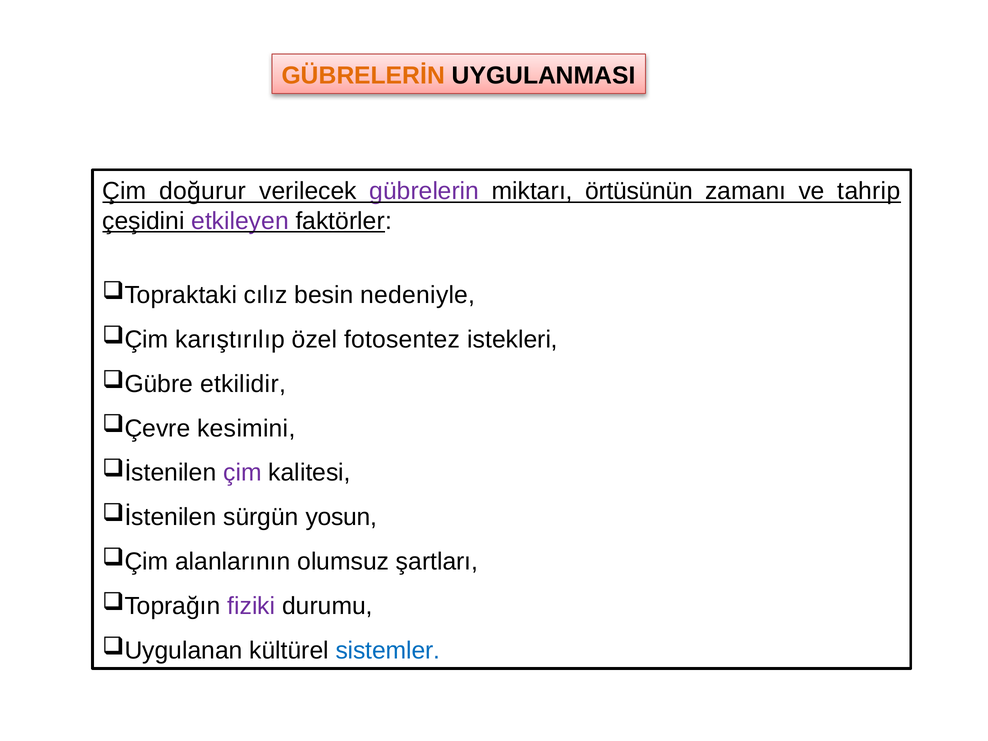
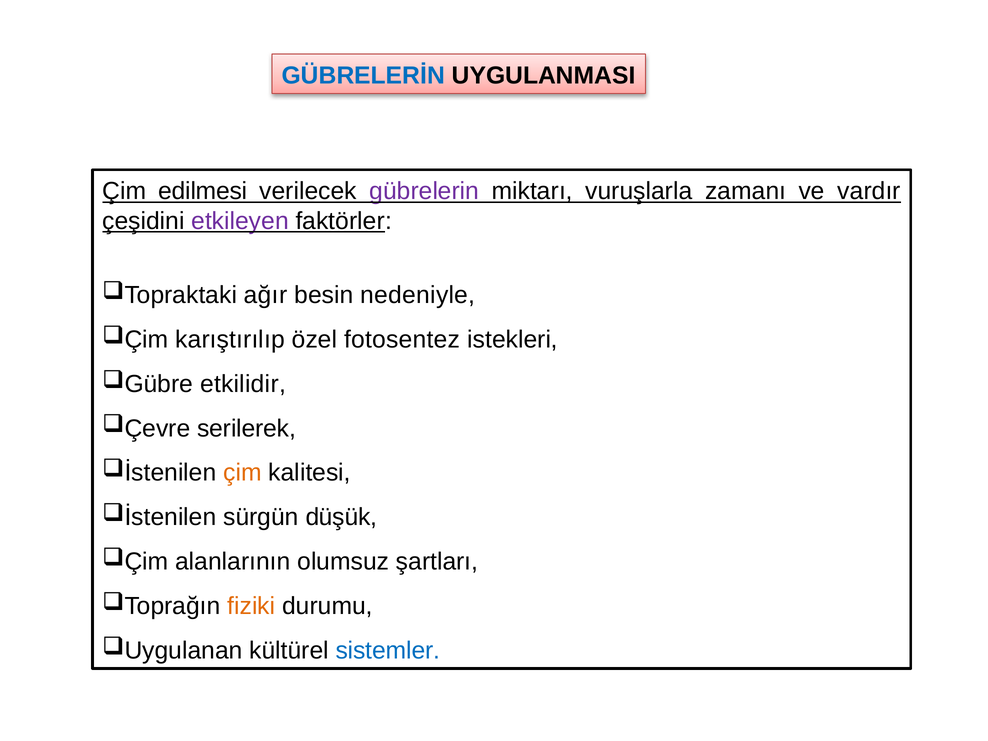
GÜBRELERİN colour: orange -> blue
doğurur: doğurur -> edilmesi
örtüsünün: örtüsünün -> vuruşlarla
tahrip: tahrip -> vardır
cılız: cılız -> ağır
kesimini: kesimini -> serilerek
çim at (242, 473) colour: purple -> orange
yosun: yosun -> düşük
fiziki colour: purple -> orange
